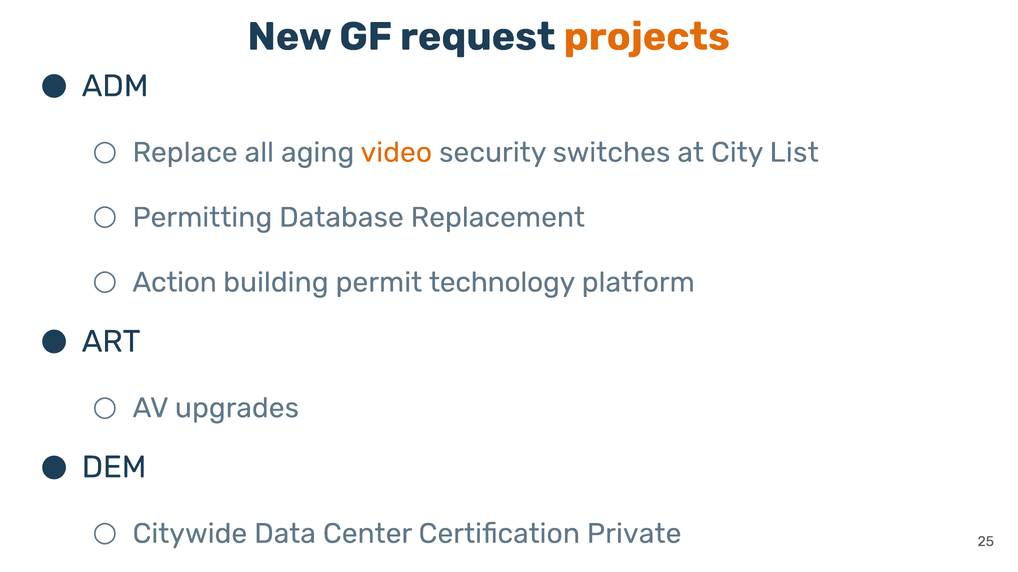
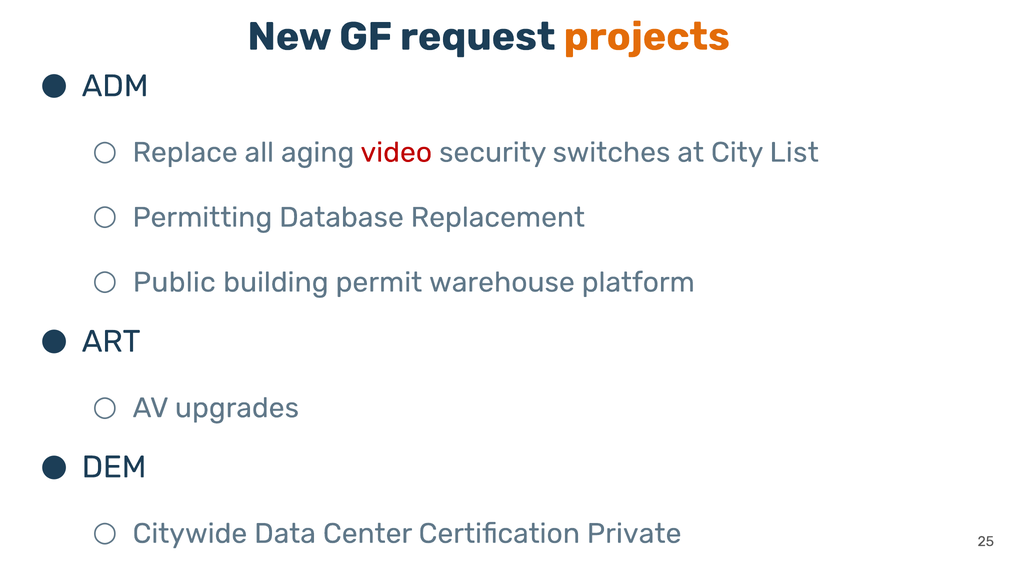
video colour: orange -> red
Action: Action -> Public
technology: technology -> warehouse
